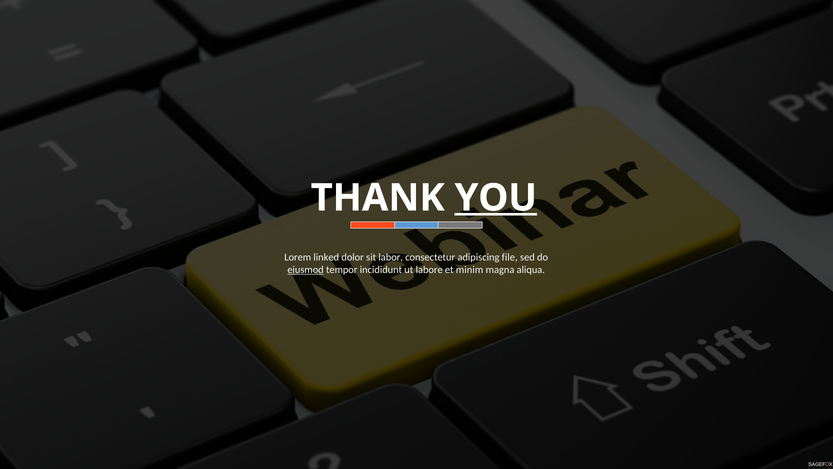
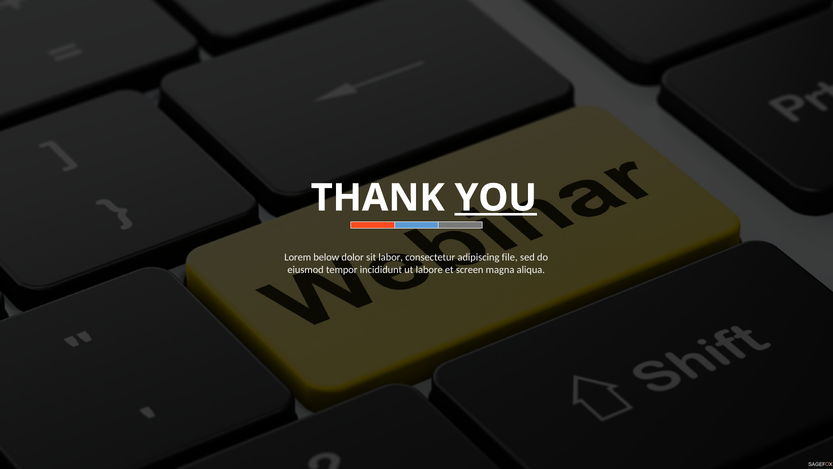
linked: linked -> below
eiusmod underline: present -> none
minim: minim -> screen
